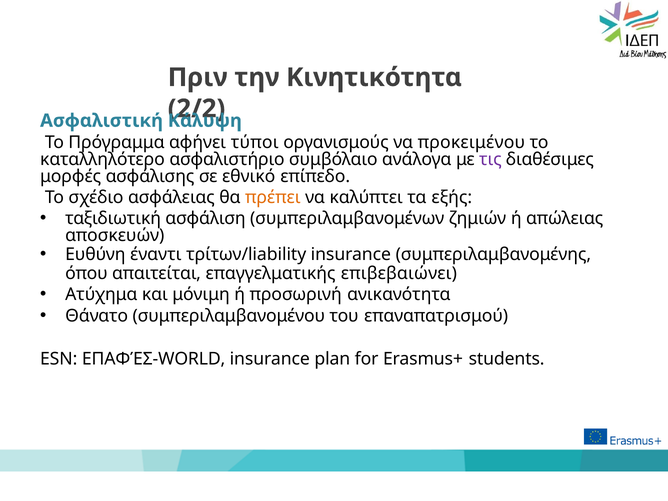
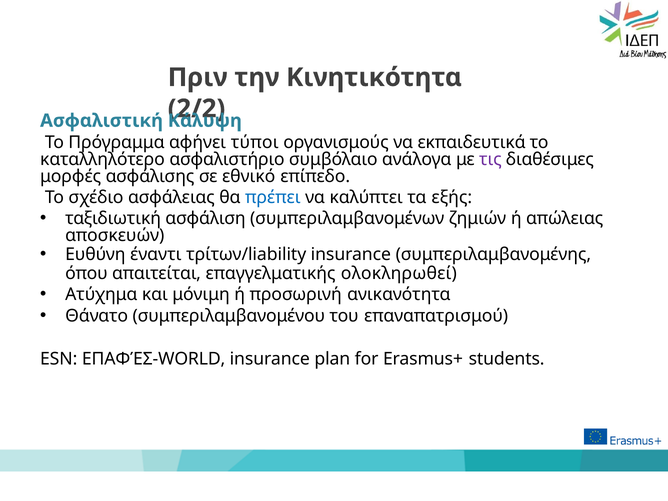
προκειμένου: προκειμένου -> εκπαιδευτικά
πρέπει colour: orange -> blue
επιβεβαιώνει: επιβεβαιώνει -> ολοκληρωθεί
